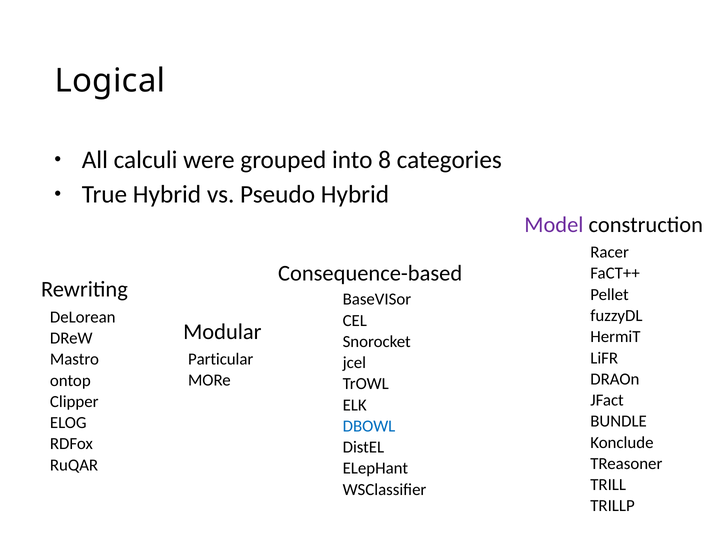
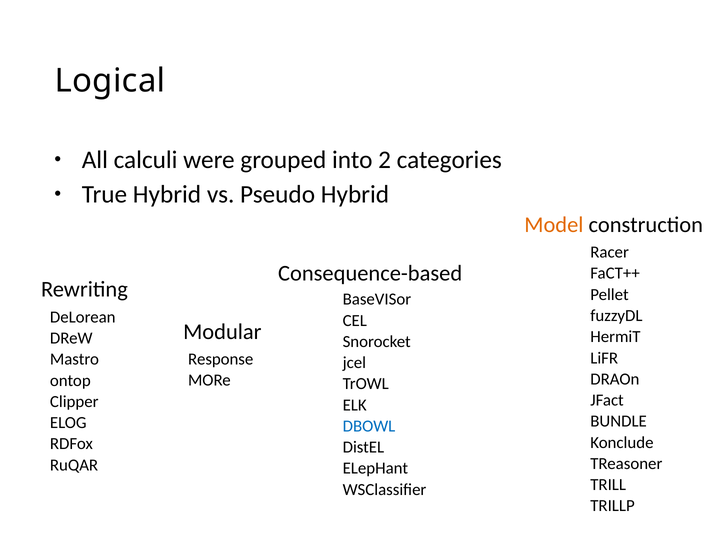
8: 8 -> 2
Model colour: purple -> orange
Particular: Particular -> Response
